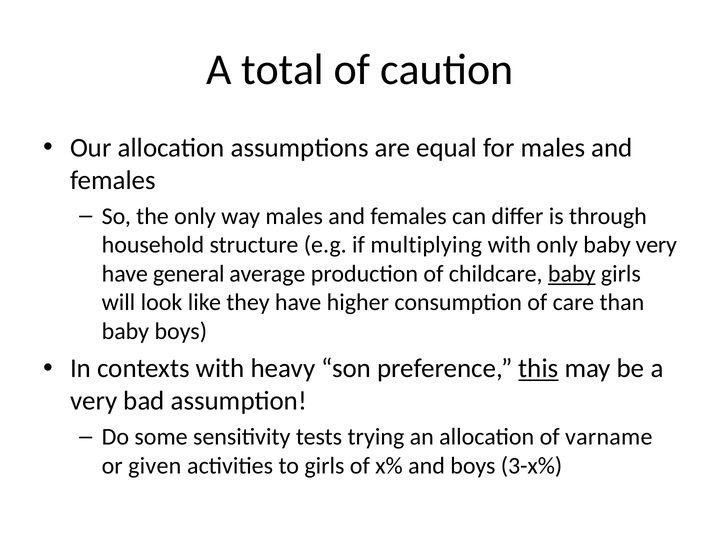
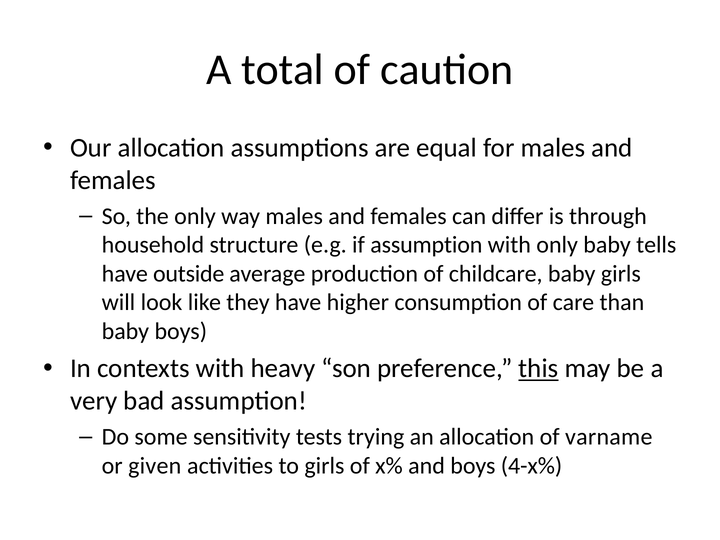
if multiplying: multiplying -> assumption
baby very: very -> tells
general: general -> outside
baby at (572, 274) underline: present -> none
3-x%: 3-x% -> 4-x%
